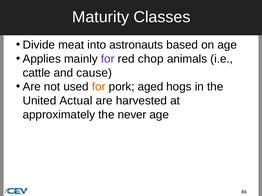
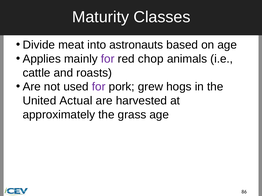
cause: cause -> roasts
for at (99, 87) colour: orange -> purple
aged: aged -> grew
never: never -> grass
